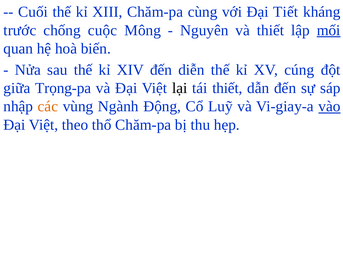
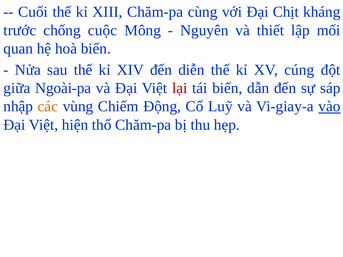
Tiết: Tiết -> Chịt
mối underline: present -> none
Trọng-pa: Trọng-pa -> Ngoài-pa
lại colour: black -> red
tái thiết: thiết -> biến
Ngành: Ngành -> Chiếm
theo: theo -> hiện
